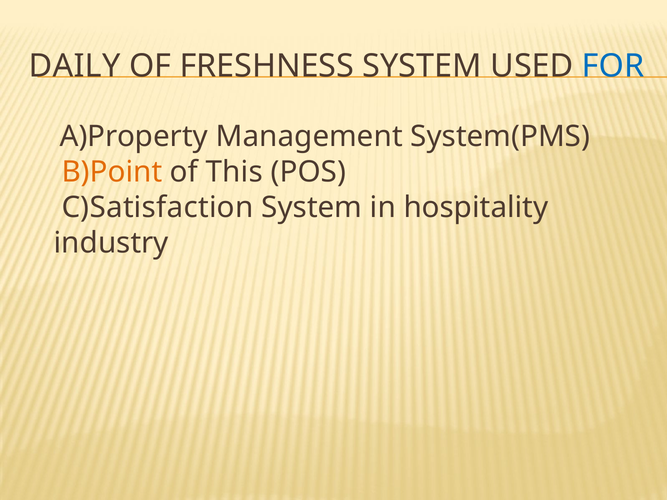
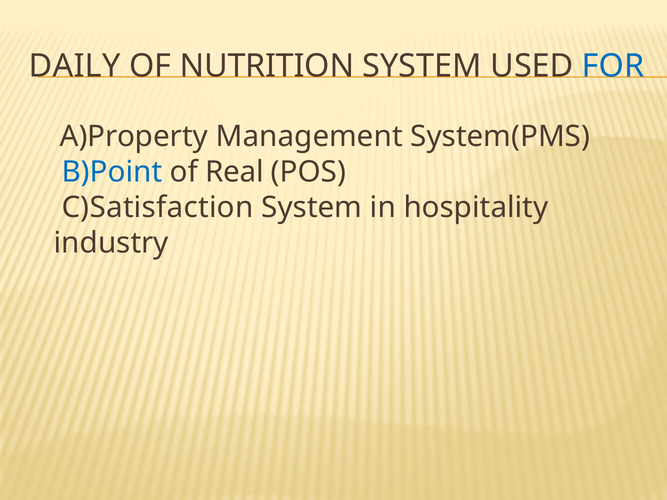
FRESHNESS: FRESHNESS -> NUTRITION
B)Point colour: orange -> blue
This: This -> Real
